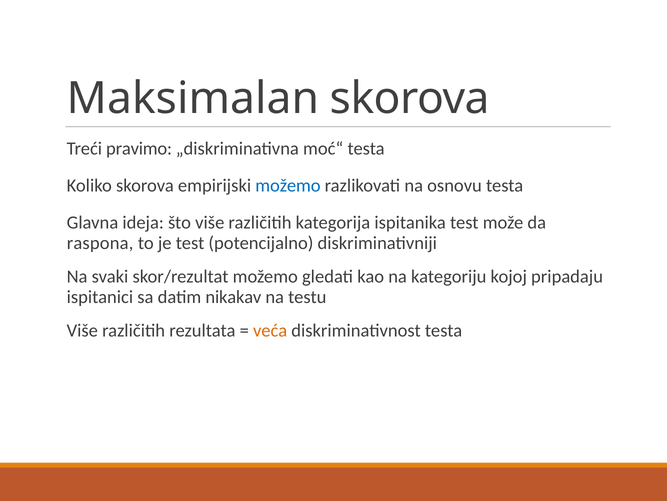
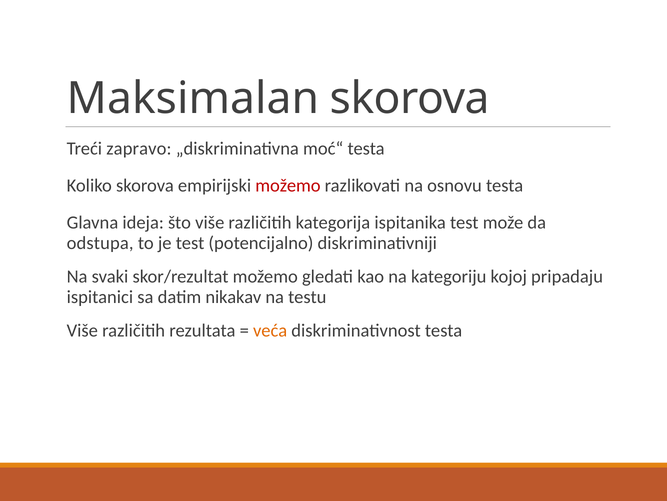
pravimo: pravimo -> zapravo
možemo at (288, 185) colour: blue -> red
raspona: raspona -> odstupa
